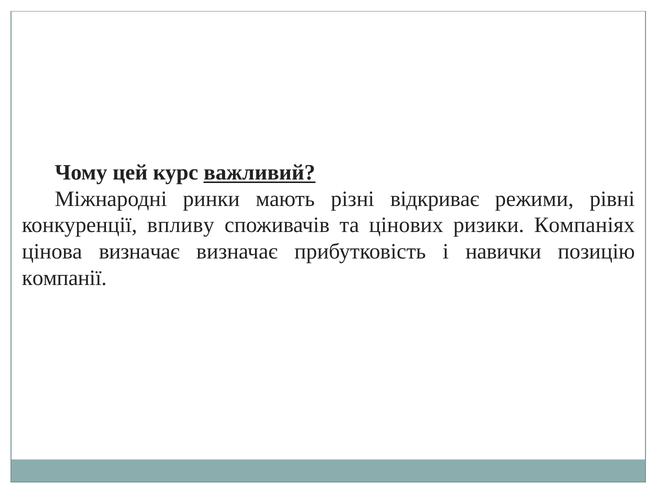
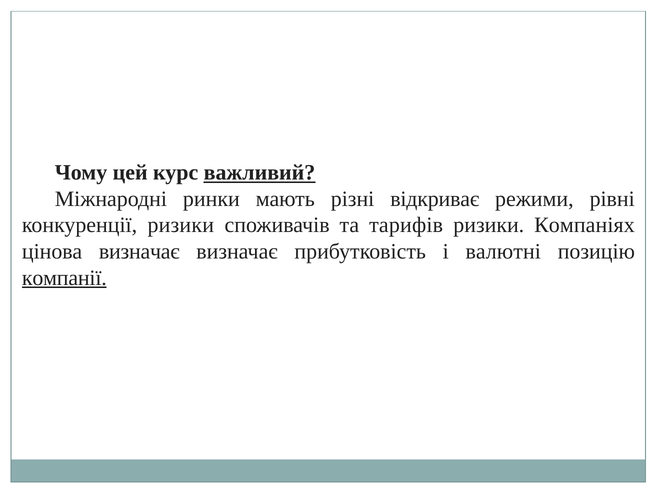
конкуренції впливу: впливу -> ризики
цінових: цінових -> тарифів
навички: навички -> валютні
компанії underline: none -> present
